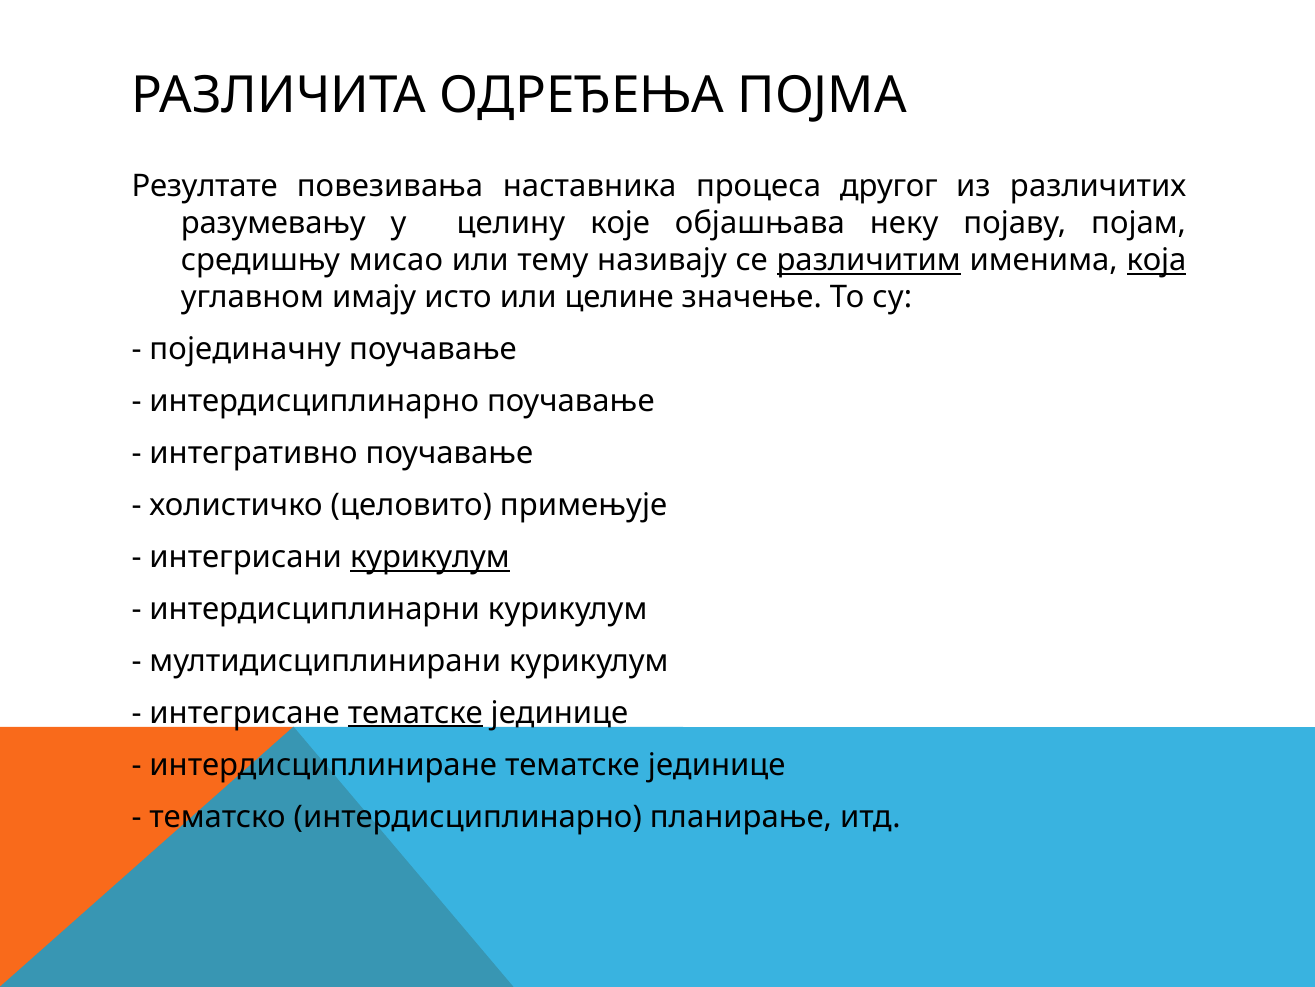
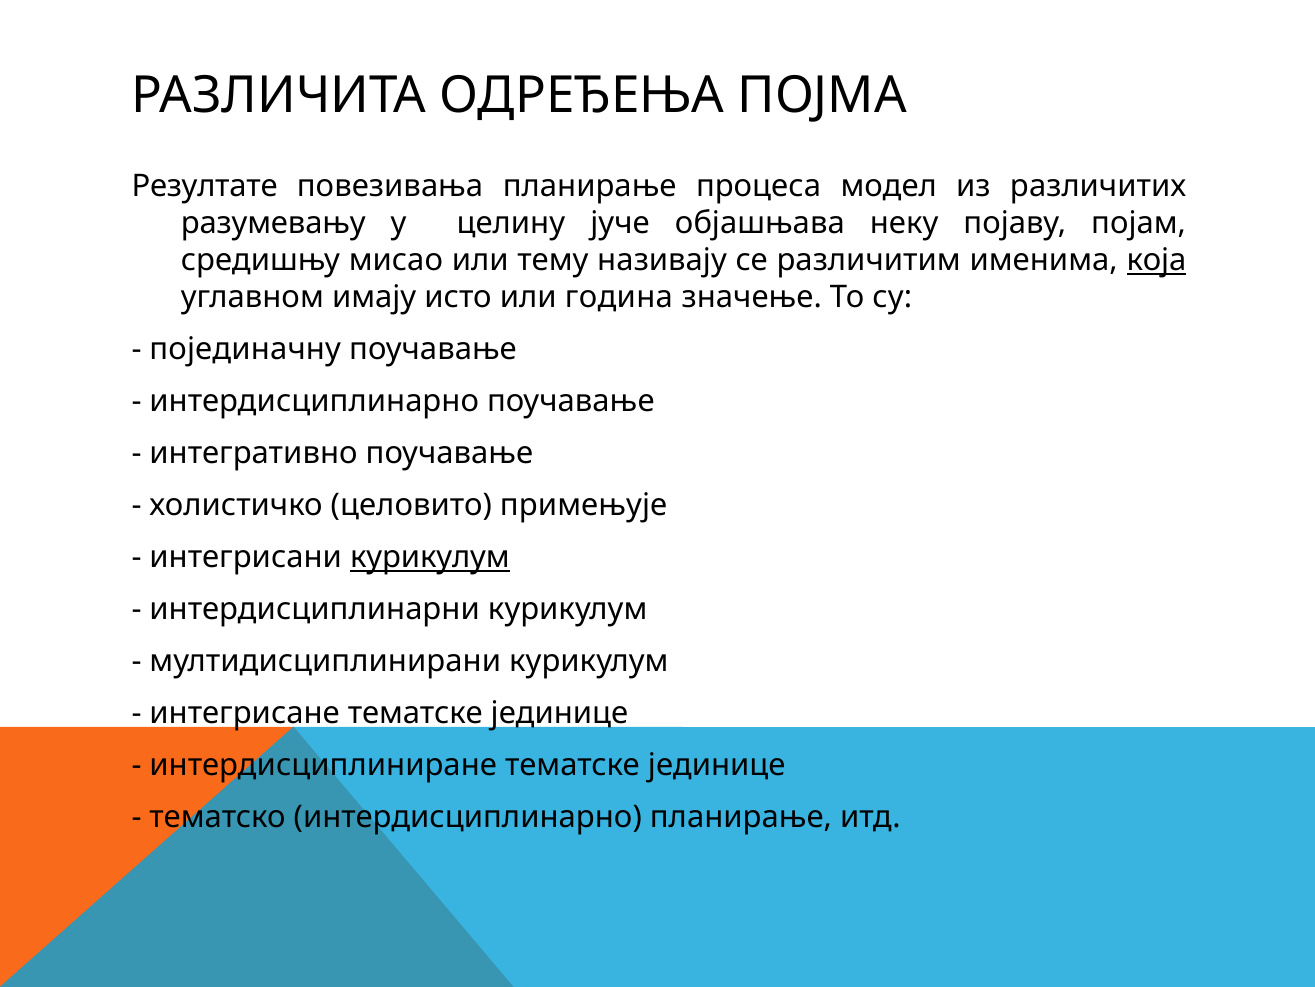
повезивања наставника: наставника -> планирање
другог: другог -> модел
које: које -> јуче
различитим underline: present -> none
целине: целине -> година
тематске at (415, 712) underline: present -> none
